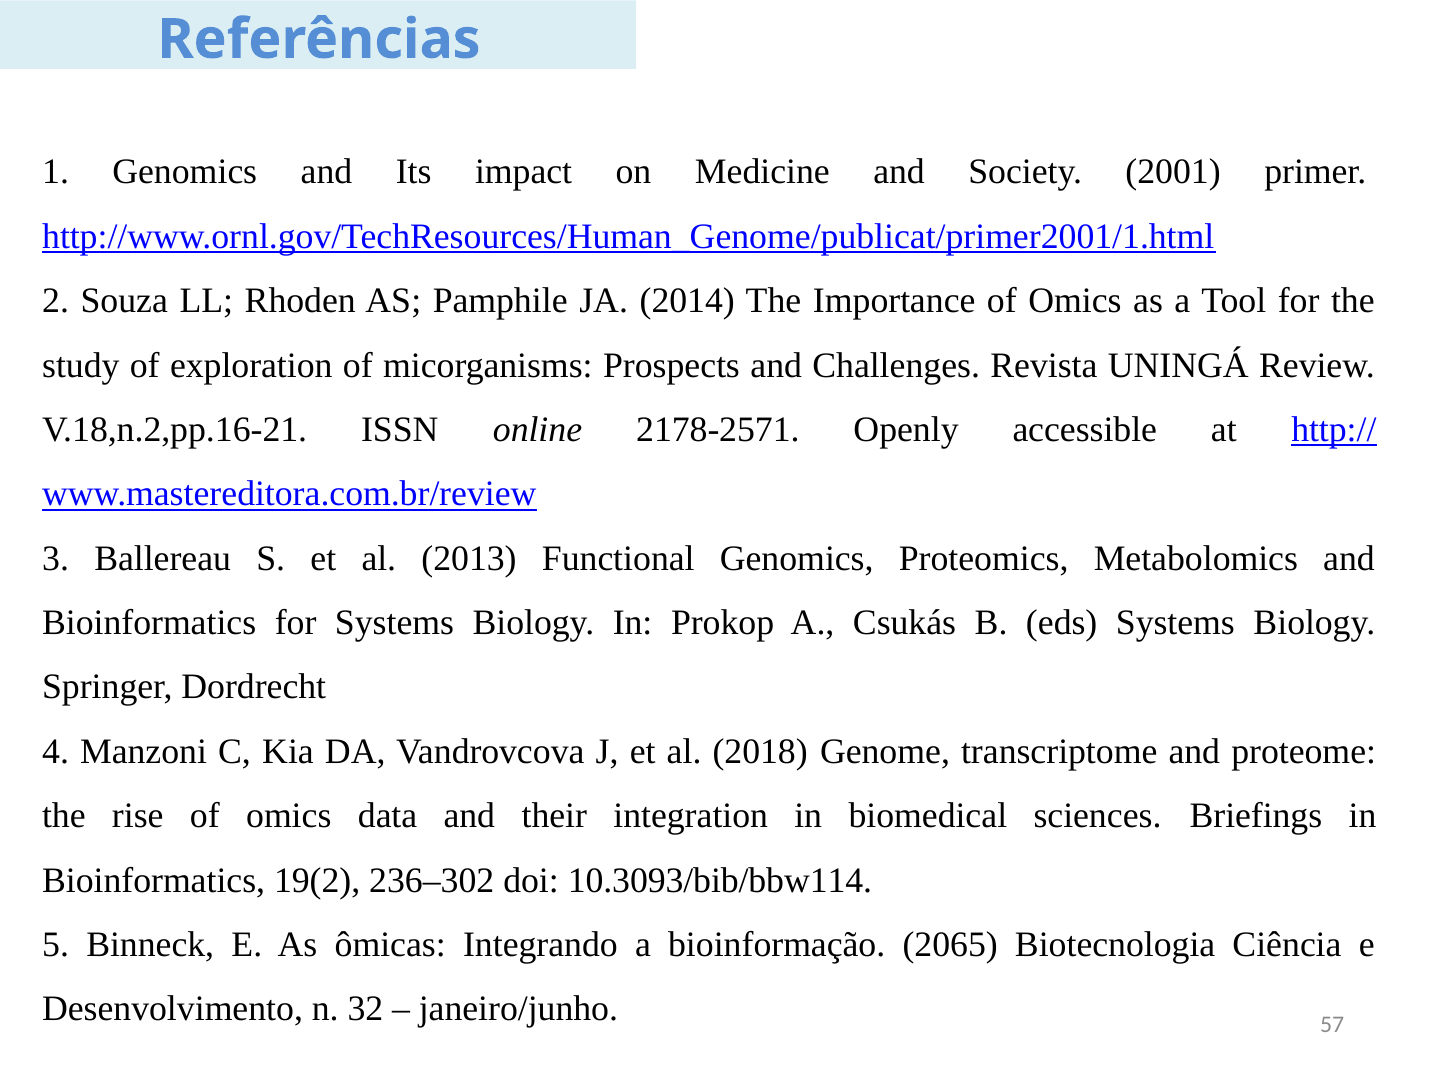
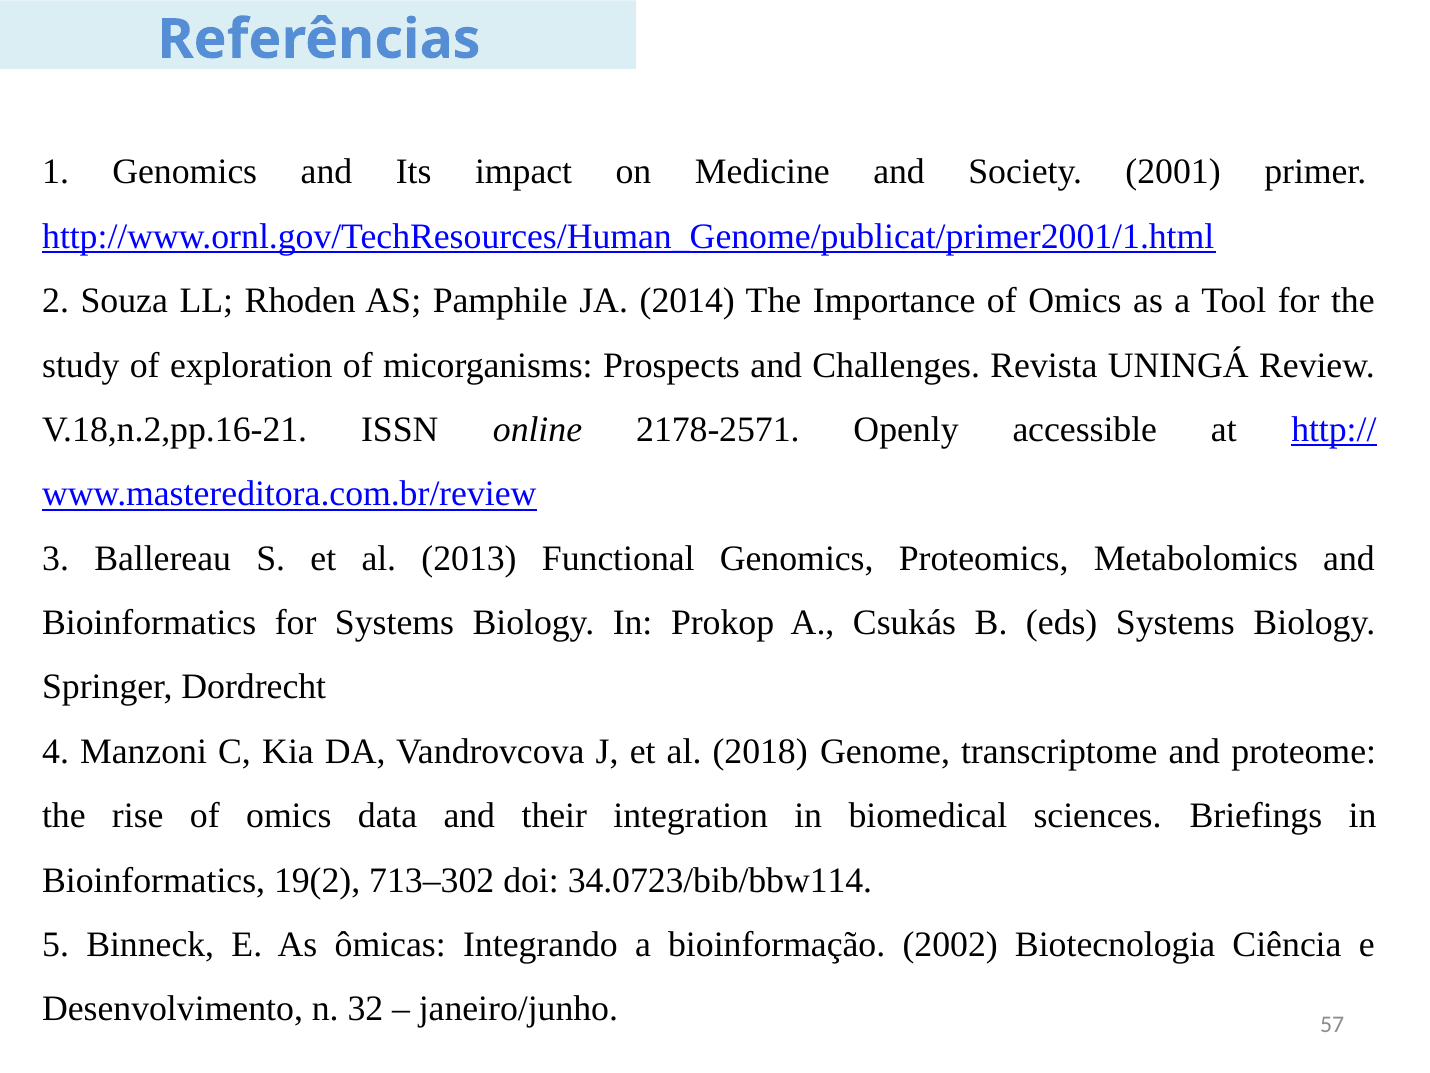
236–302: 236–302 -> 713–302
10.3093/bib/bbw114: 10.3093/bib/bbw114 -> 34.0723/bib/bbw114
2065: 2065 -> 2002
